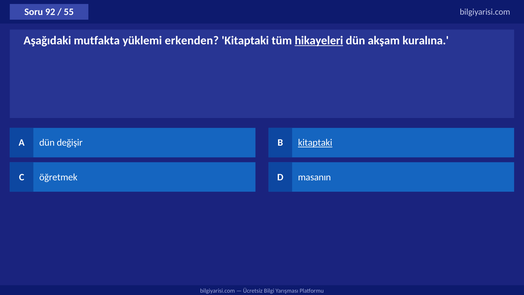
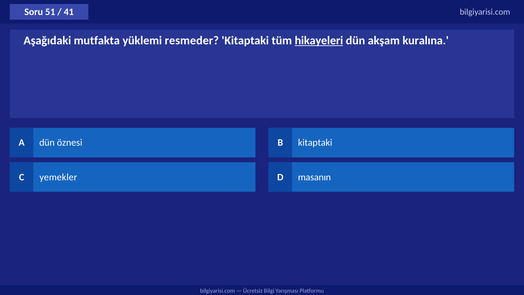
92: 92 -> 51
55: 55 -> 41
erkenden: erkenden -> resmeder
değişir: değişir -> öznesi
kitaptaki at (315, 143) underline: present -> none
öğretmek: öğretmek -> yemekler
